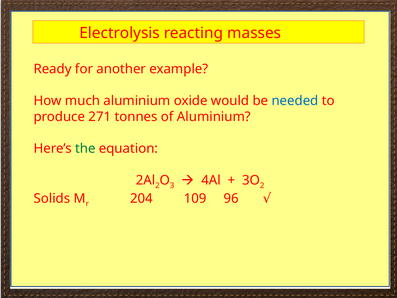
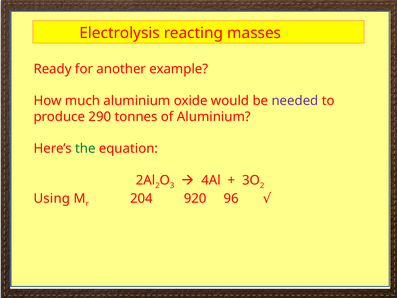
needed colour: blue -> purple
271: 271 -> 290
Solids: Solids -> Using
109: 109 -> 920
